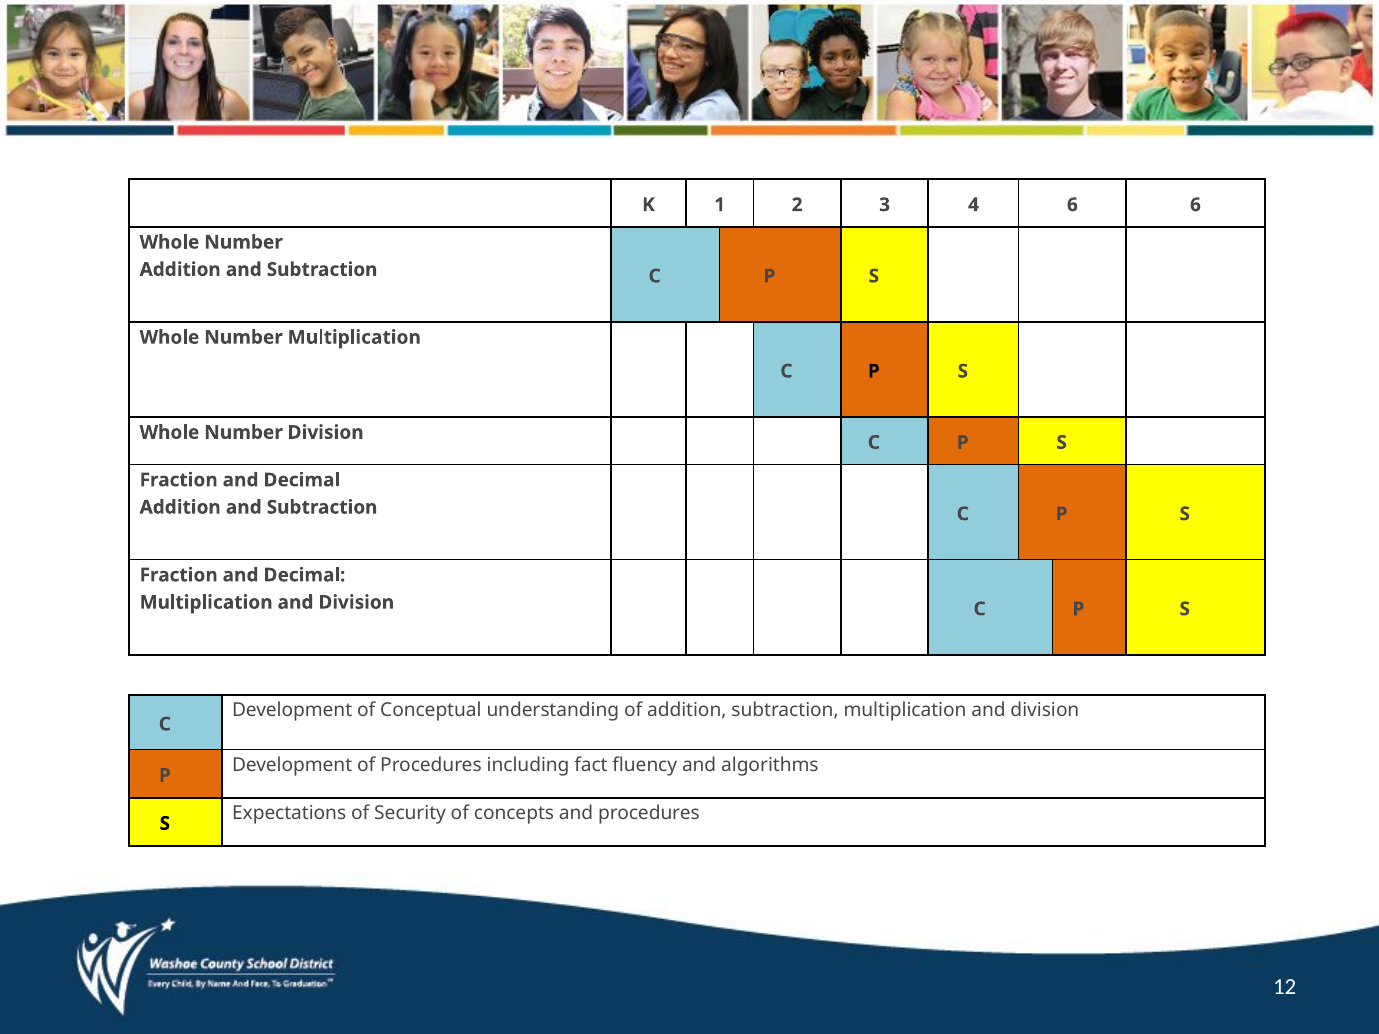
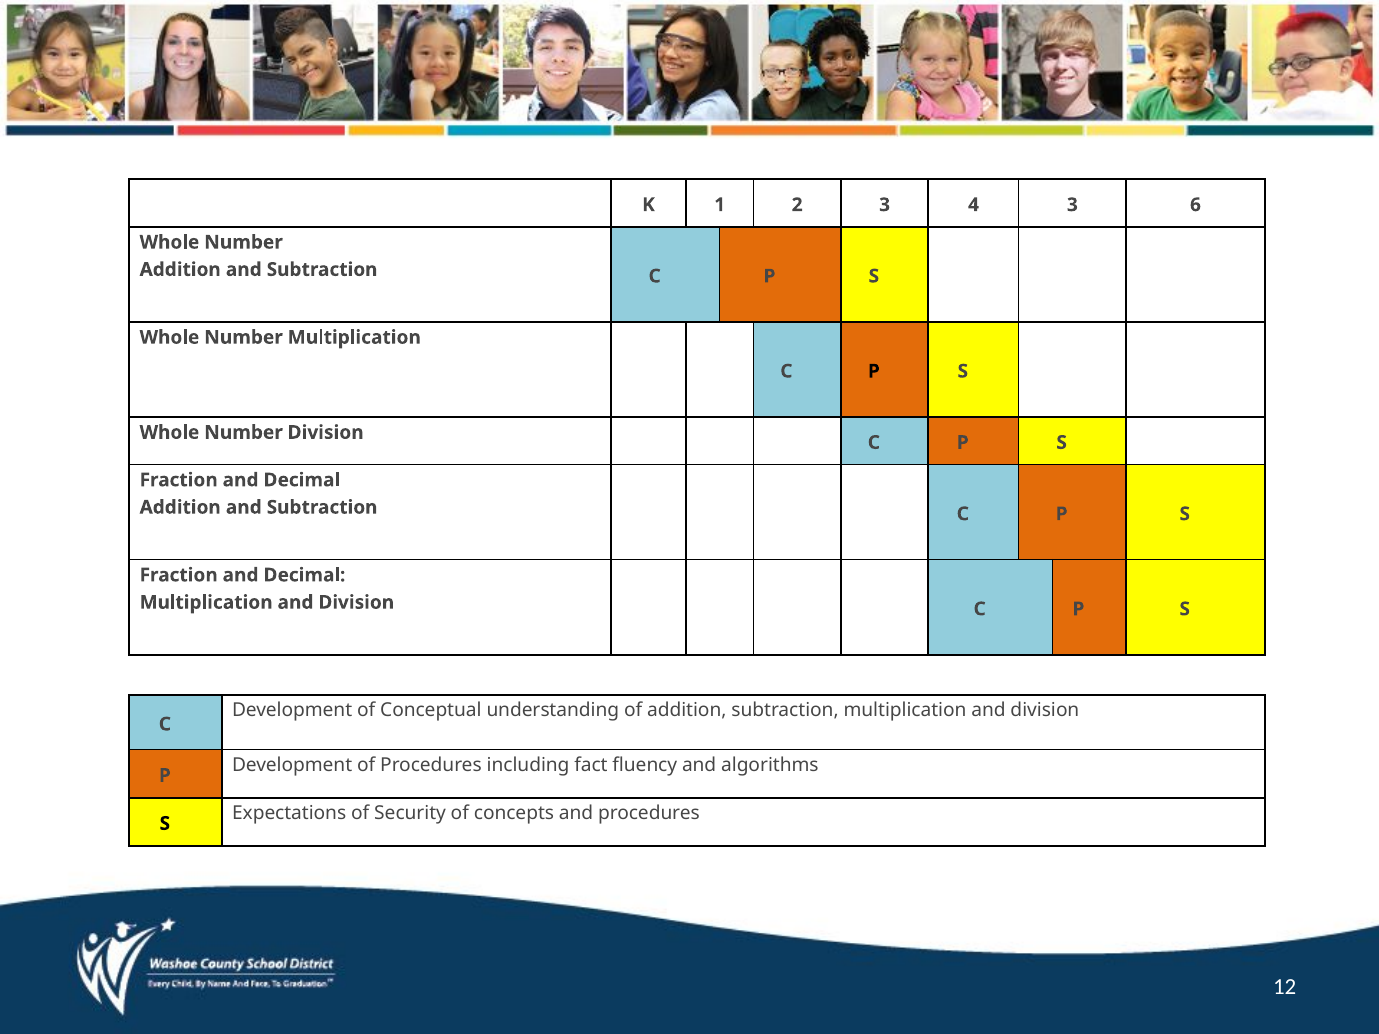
4 6: 6 -> 3
